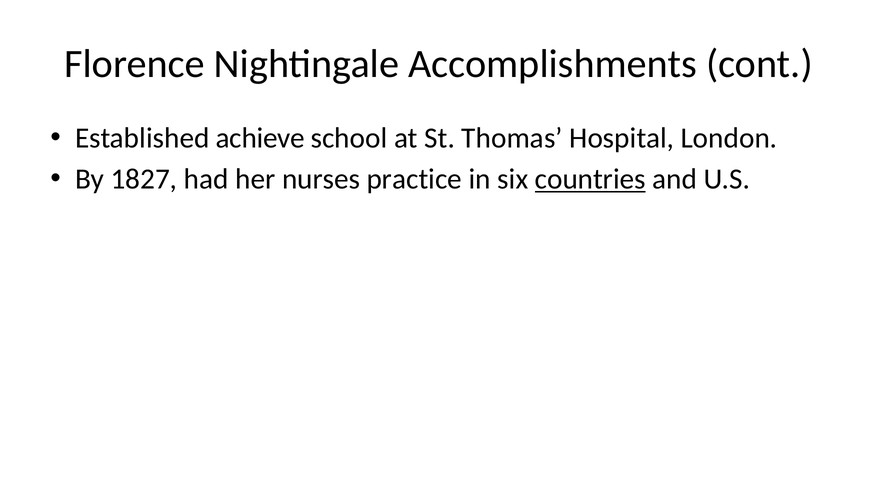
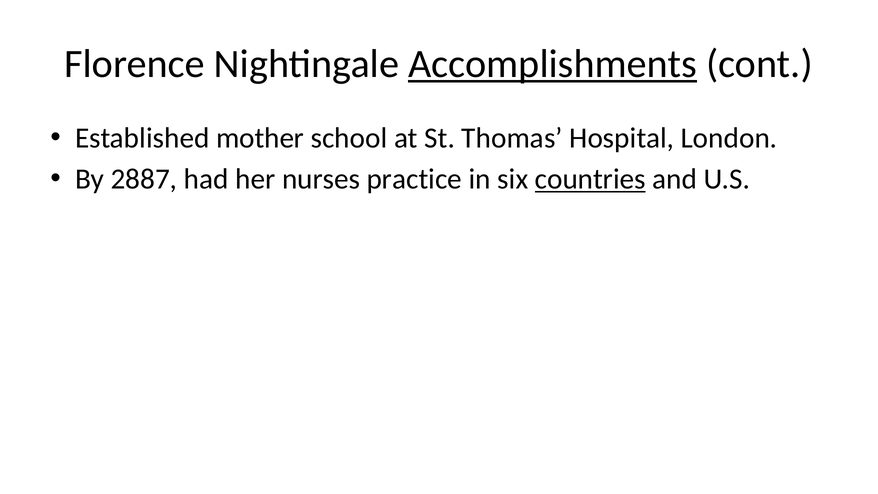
Accomplishments underline: none -> present
achieve: achieve -> mother
1827: 1827 -> 2887
